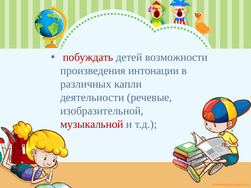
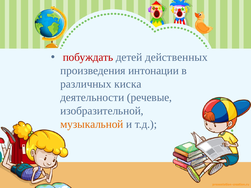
возможности: возможности -> действенных
капли: капли -> киска
музыкальной colour: red -> orange
